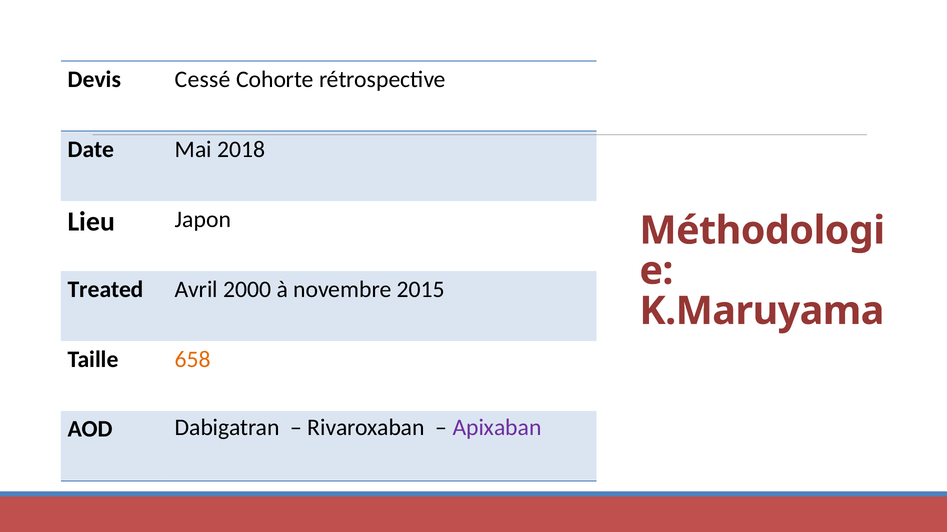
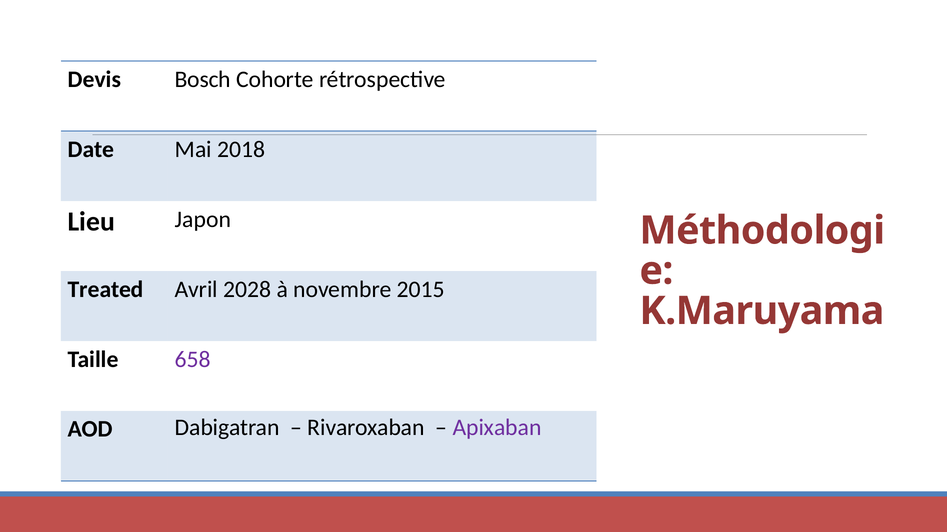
Cessé: Cessé -> Bosch
2000: 2000 -> 2028
658 colour: orange -> purple
